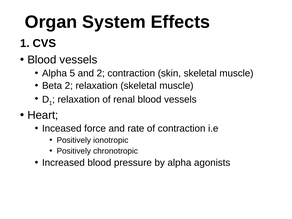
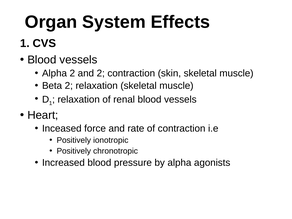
Alpha 5: 5 -> 2
